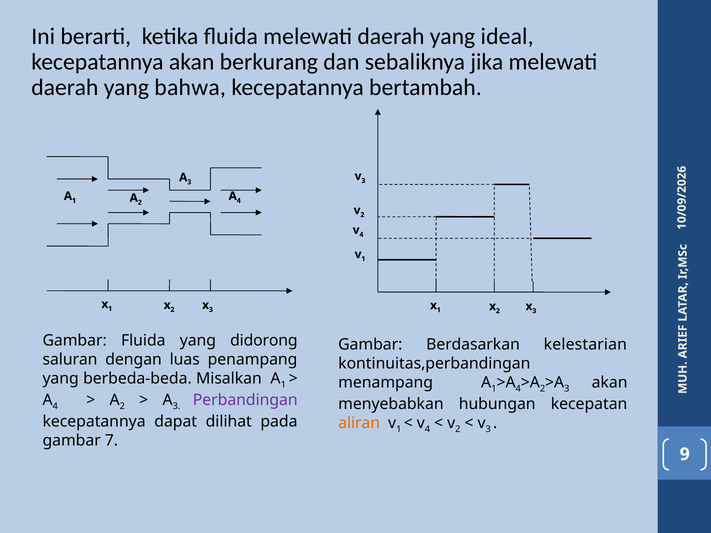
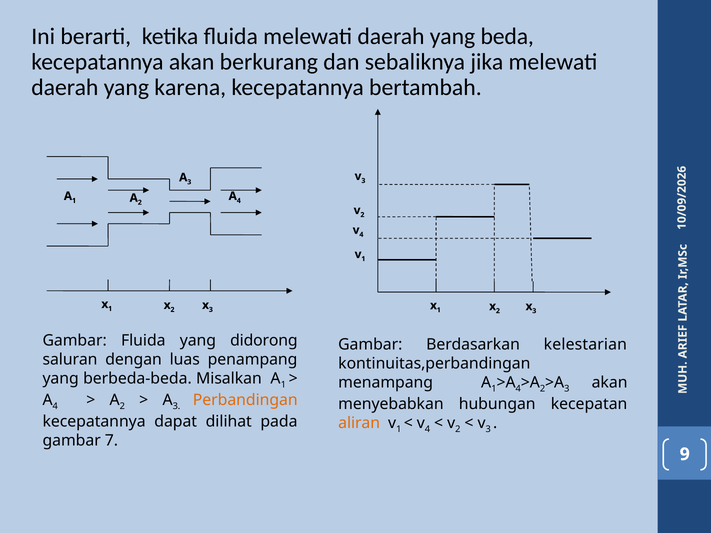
ideal: ideal -> beda
bahwa: bahwa -> karena
Perbandingan colour: purple -> orange
